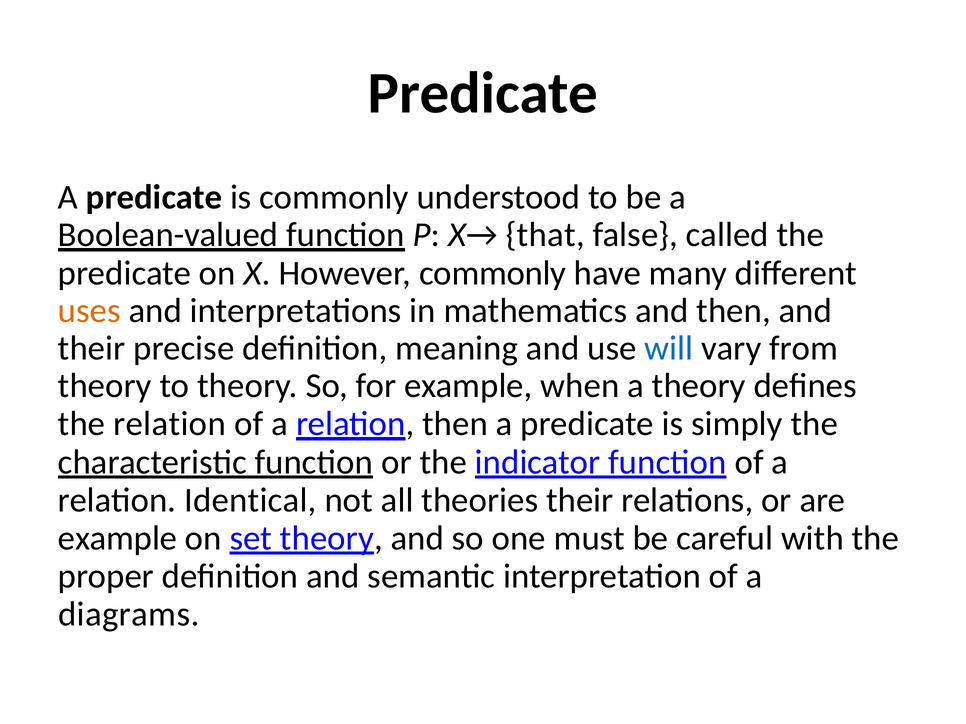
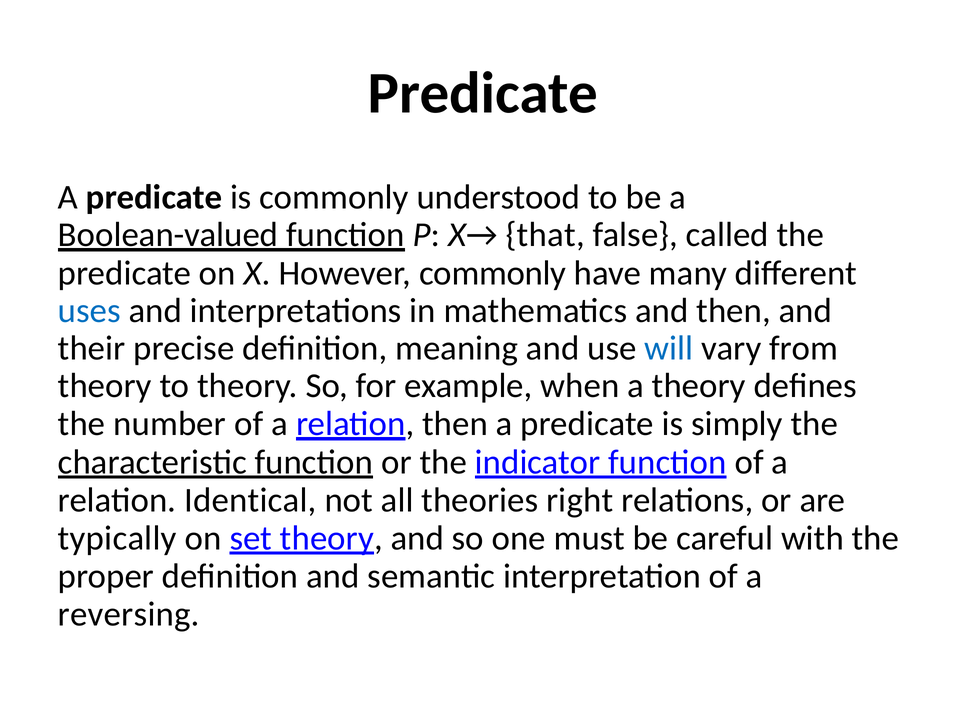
uses colour: orange -> blue
the relation: relation -> number
theories their: their -> right
example at (118, 538): example -> typically
diagrams: diagrams -> reversing
